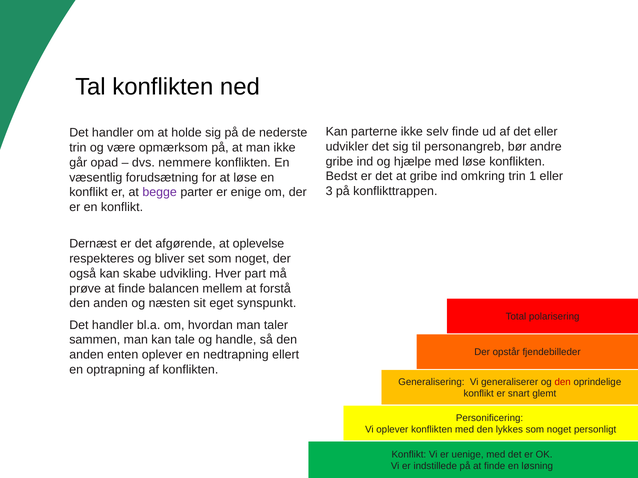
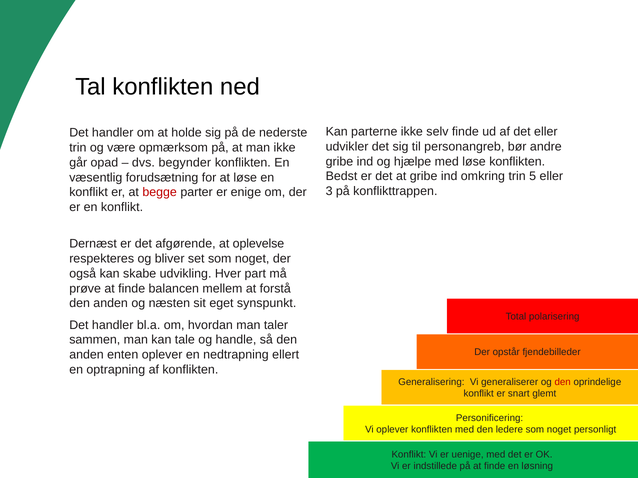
nemmere: nemmere -> begynder
1: 1 -> 5
begge colour: purple -> red
lykkes: lykkes -> ledere
